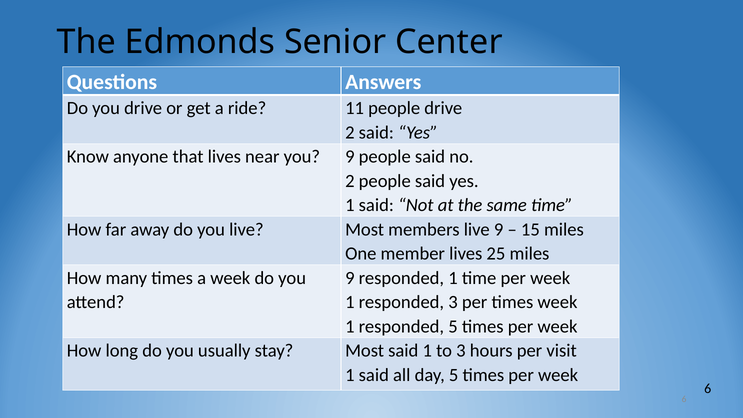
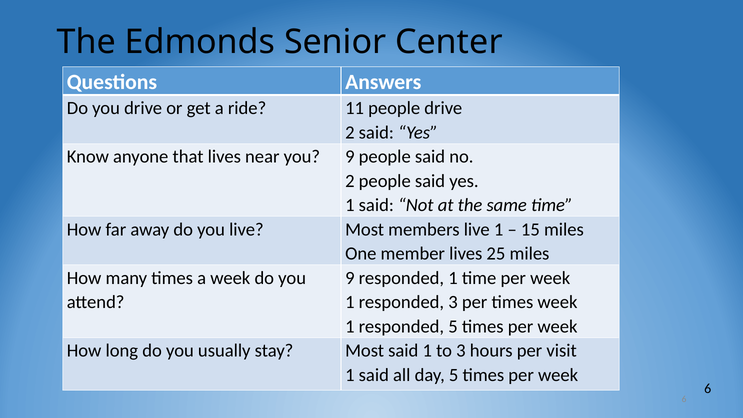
live 9: 9 -> 1
